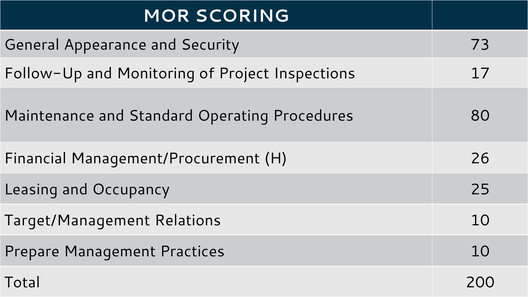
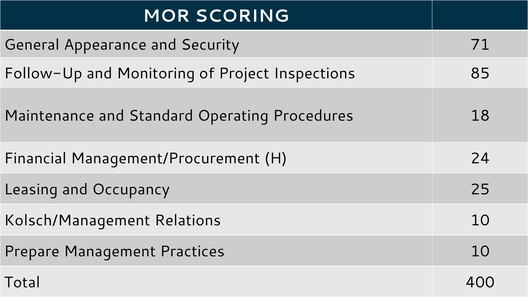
73: 73 -> 71
17: 17 -> 85
80: 80 -> 18
26: 26 -> 24
Target/Management: Target/Management -> Kolsch/Management
200: 200 -> 400
